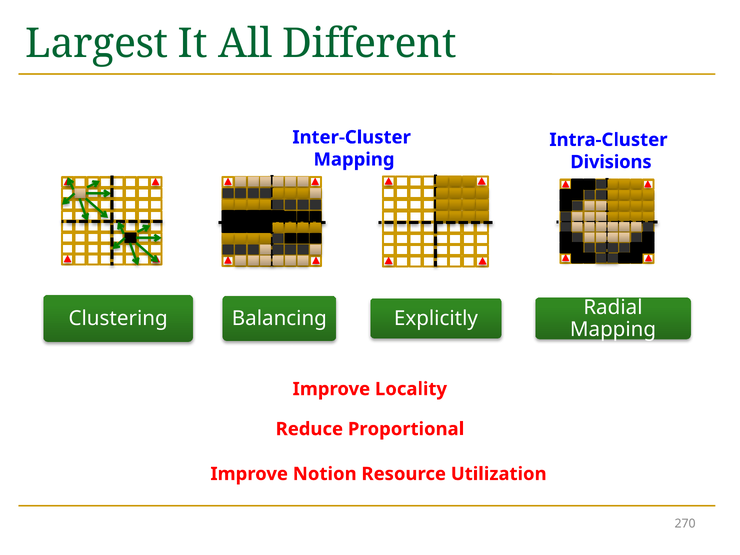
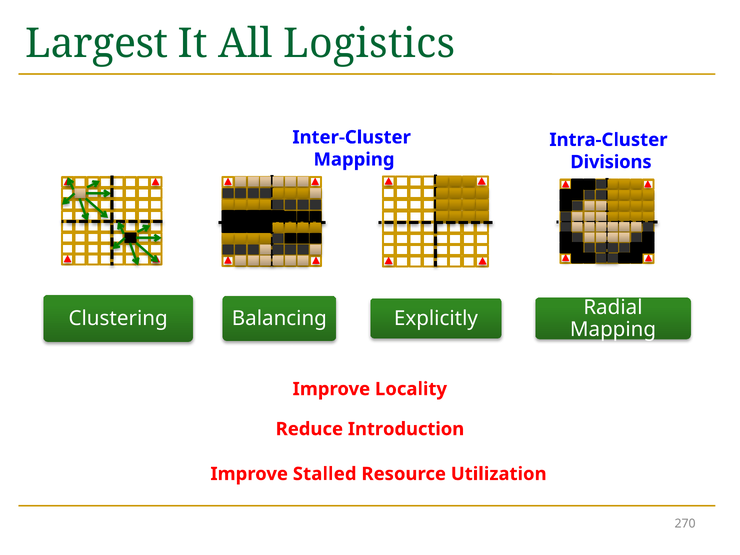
Different: Different -> Logistics
Proportional: Proportional -> Introduction
Notion: Notion -> Stalled
